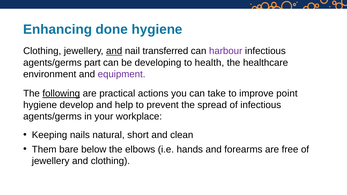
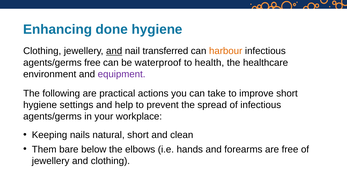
harbour colour: purple -> orange
agents/germs part: part -> free
developing: developing -> waterproof
following underline: present -> none
improve point: point -> short
develop: develop -> settings
